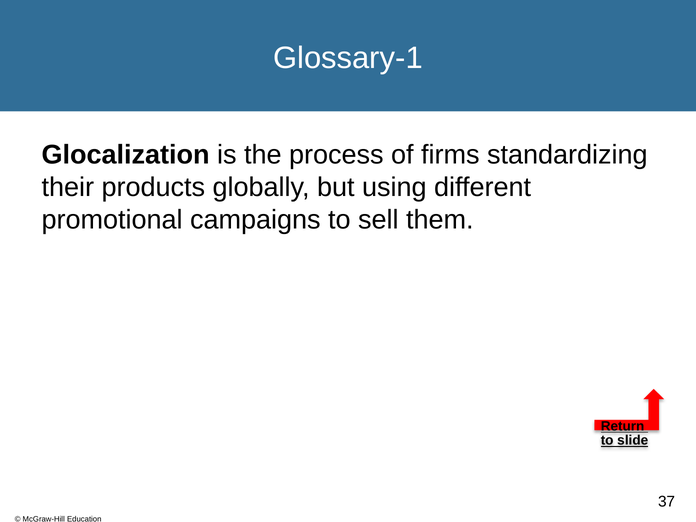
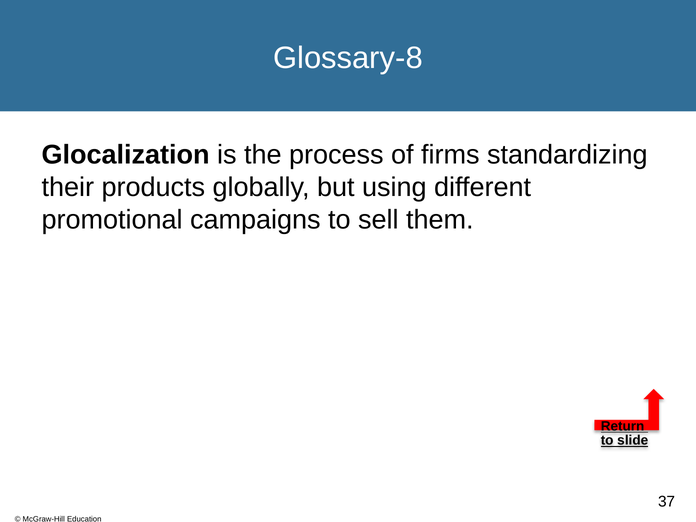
Glossary-1: Glossary-1 -> Glossary-8
